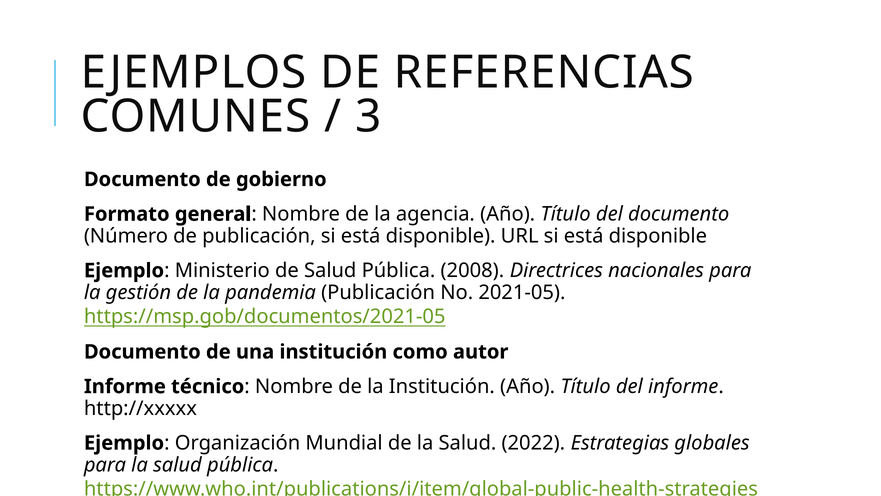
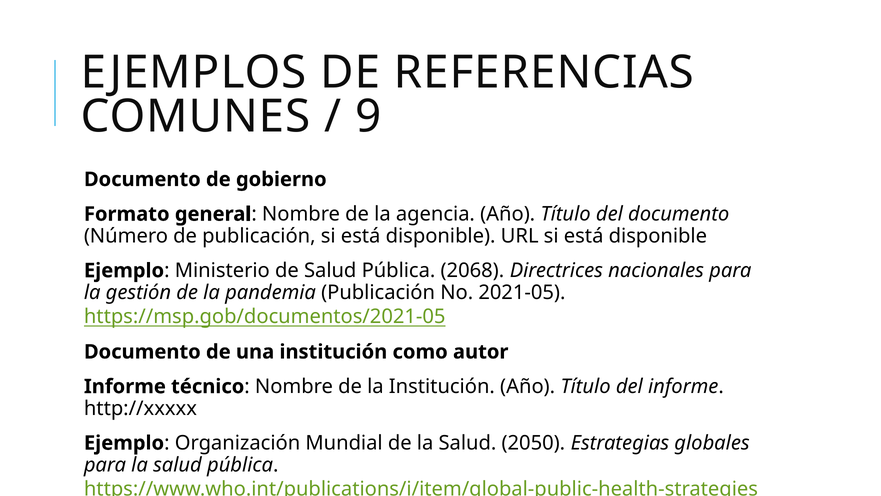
3: 3 -> 9
2008: 2008 -> 2068
2022: 2022 -> 2050
